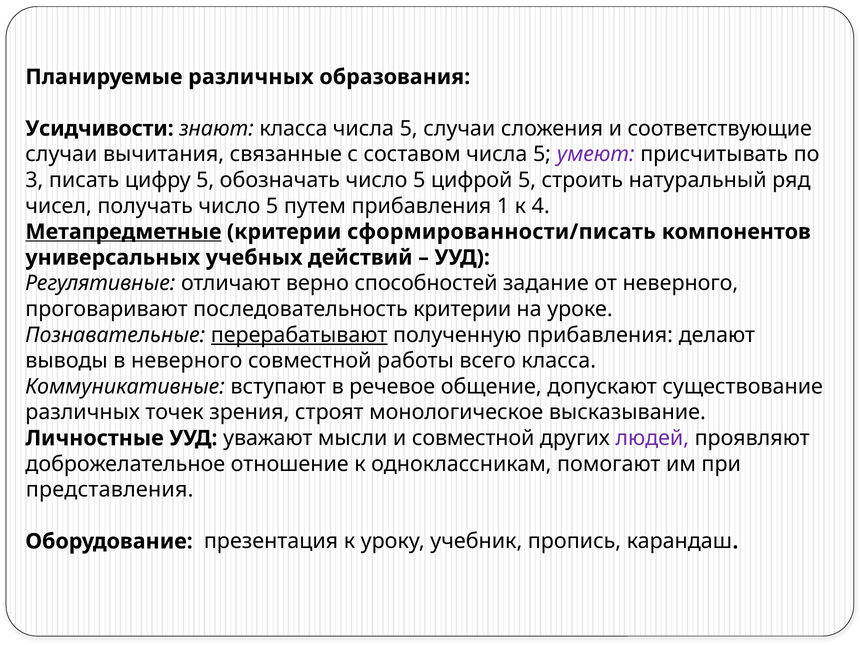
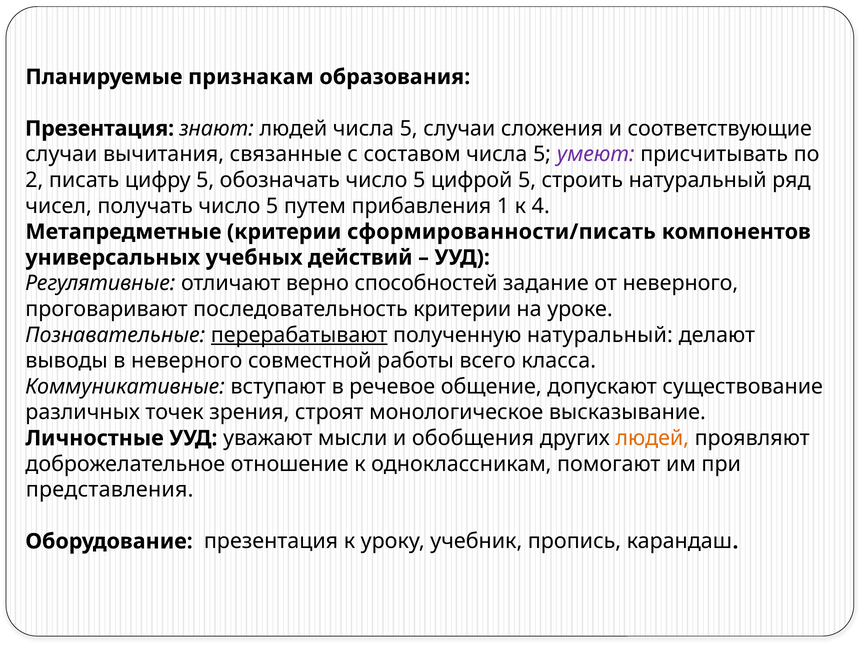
Планируемые различных: различных -> признакам
Усидчивости at (100, 129): Усидчивости -> Презентация
знают класса: класса -> людей
3: 3 -> 2
Метапредметные underline: present -> none
полученную прибавления: прибавления -> натуральный
и совместной: совместной -> обобщения
людей at (652, 438) colour: purple -> orange
